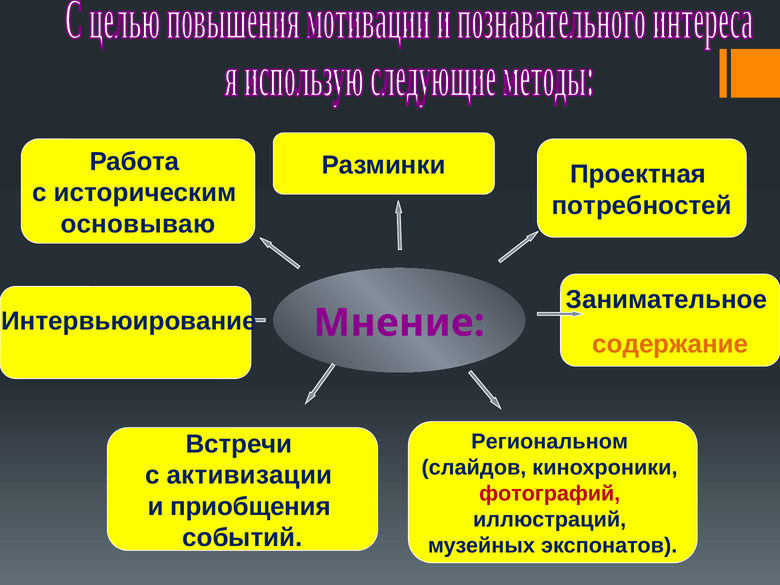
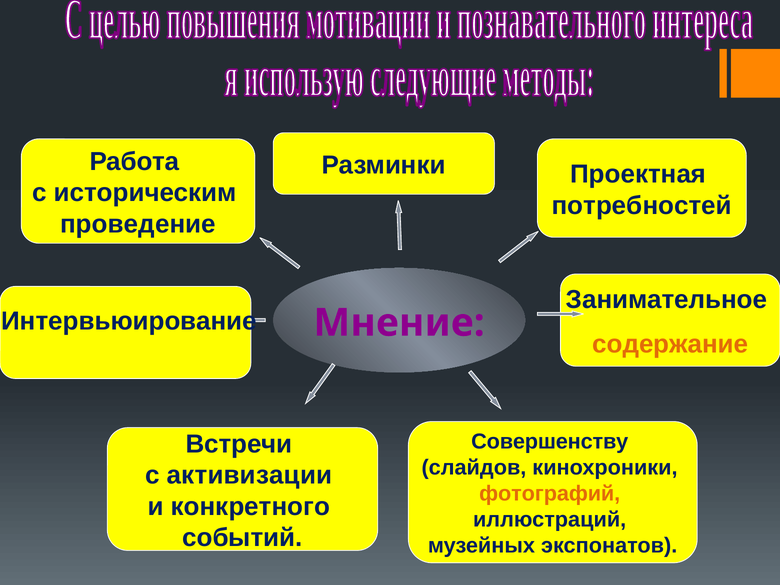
основываю: основываю -> проведение
Региональном: Региональном -> Совершенству
фотографий colour: red -> orange
приобщения: приобщения -> конкретного
